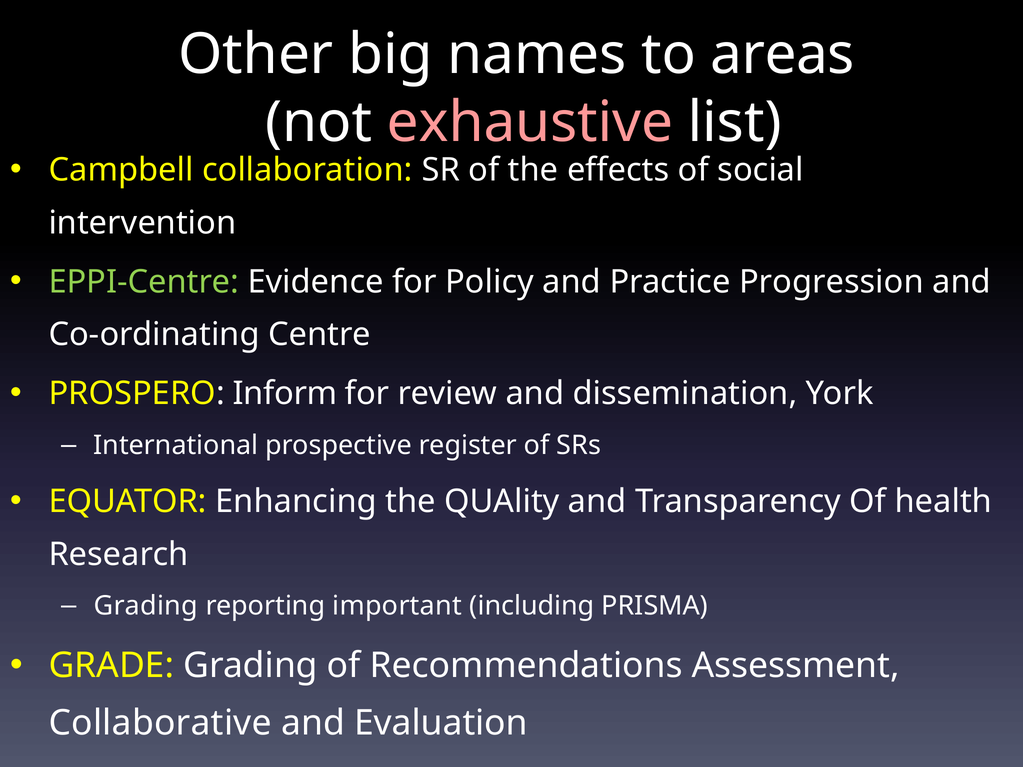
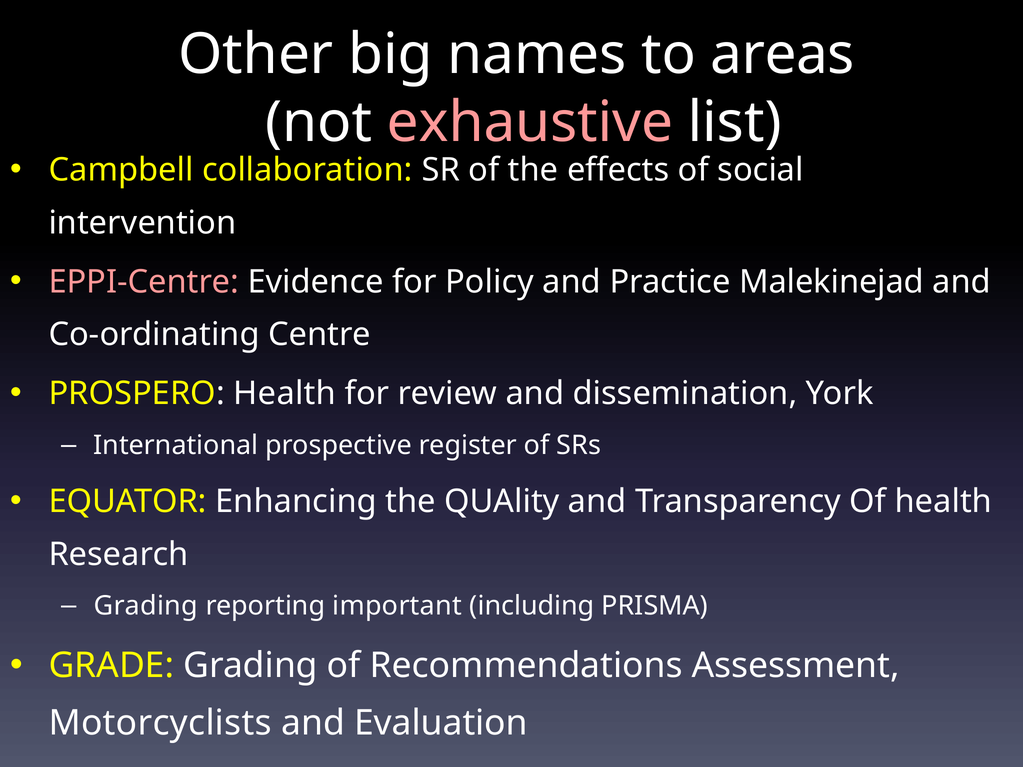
EPPI-Centre colour: light green -> pink
Progression: Progression -> Malekinejad
PROSPERO Inform: Inform -> Health
Collaborative: Collaborative -> Motorcyclists
